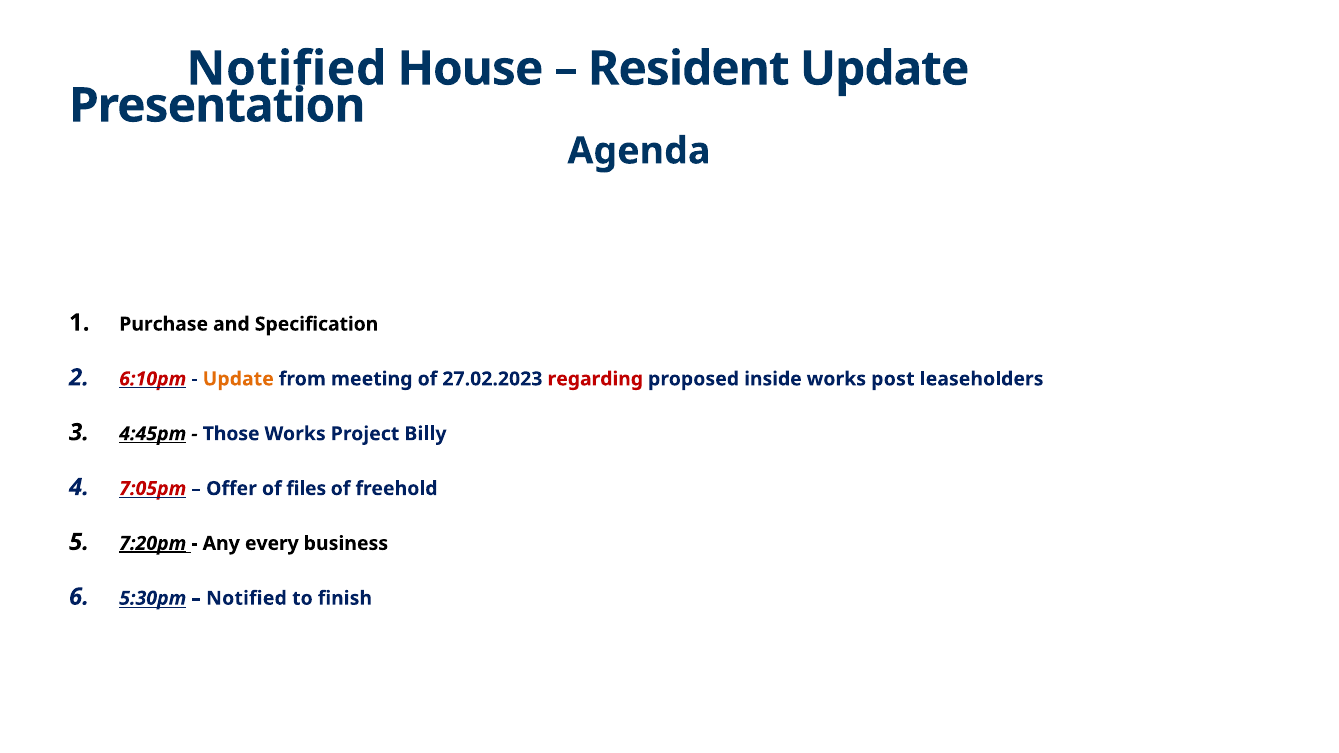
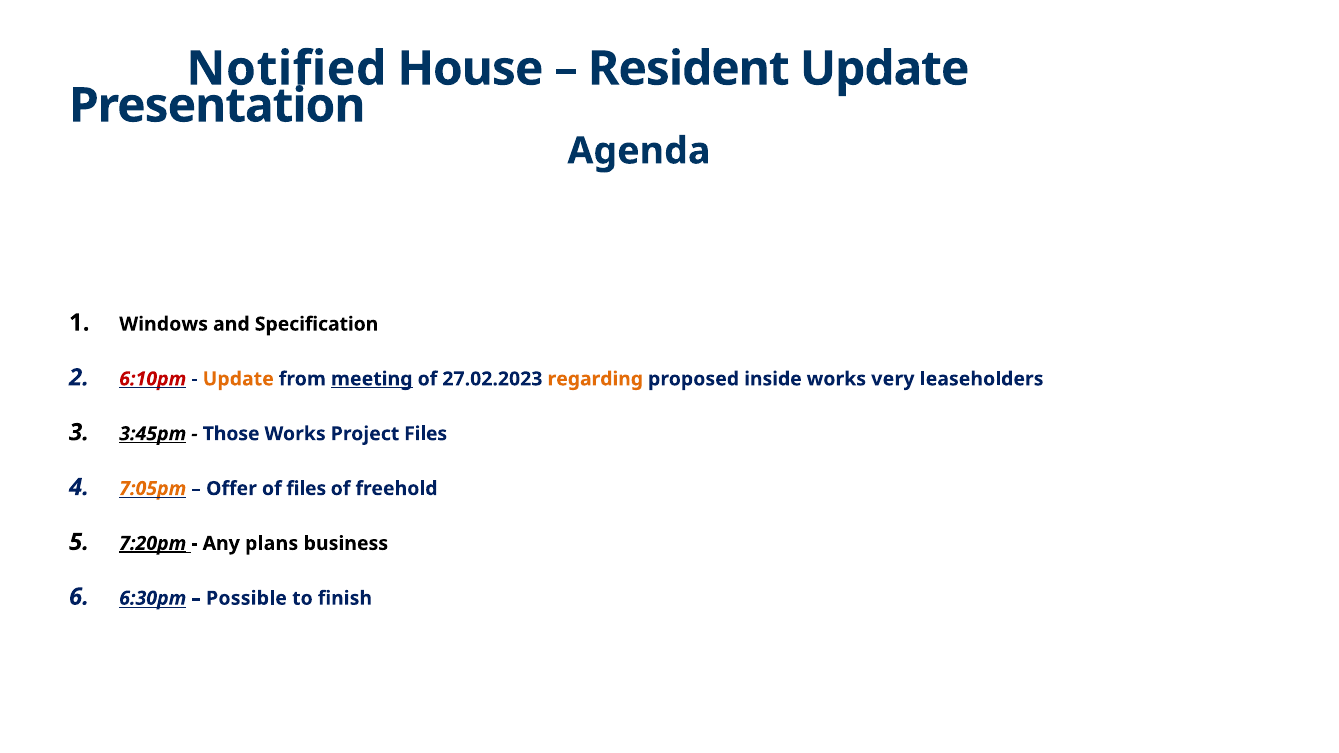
Purchase: Purchase -> Windows
meeting underline: none -> present
regarding colour: red -> orange
post: post -> very
4:45pm: 4:45pm -> 3:45pm
Project Billy: Billy -> Files
7:05pm colour: red -> orange
every: every -> plans
5:30pm: 5:30pm -> 6:30pm
Notified at (246, 598): Notified -> Possible
